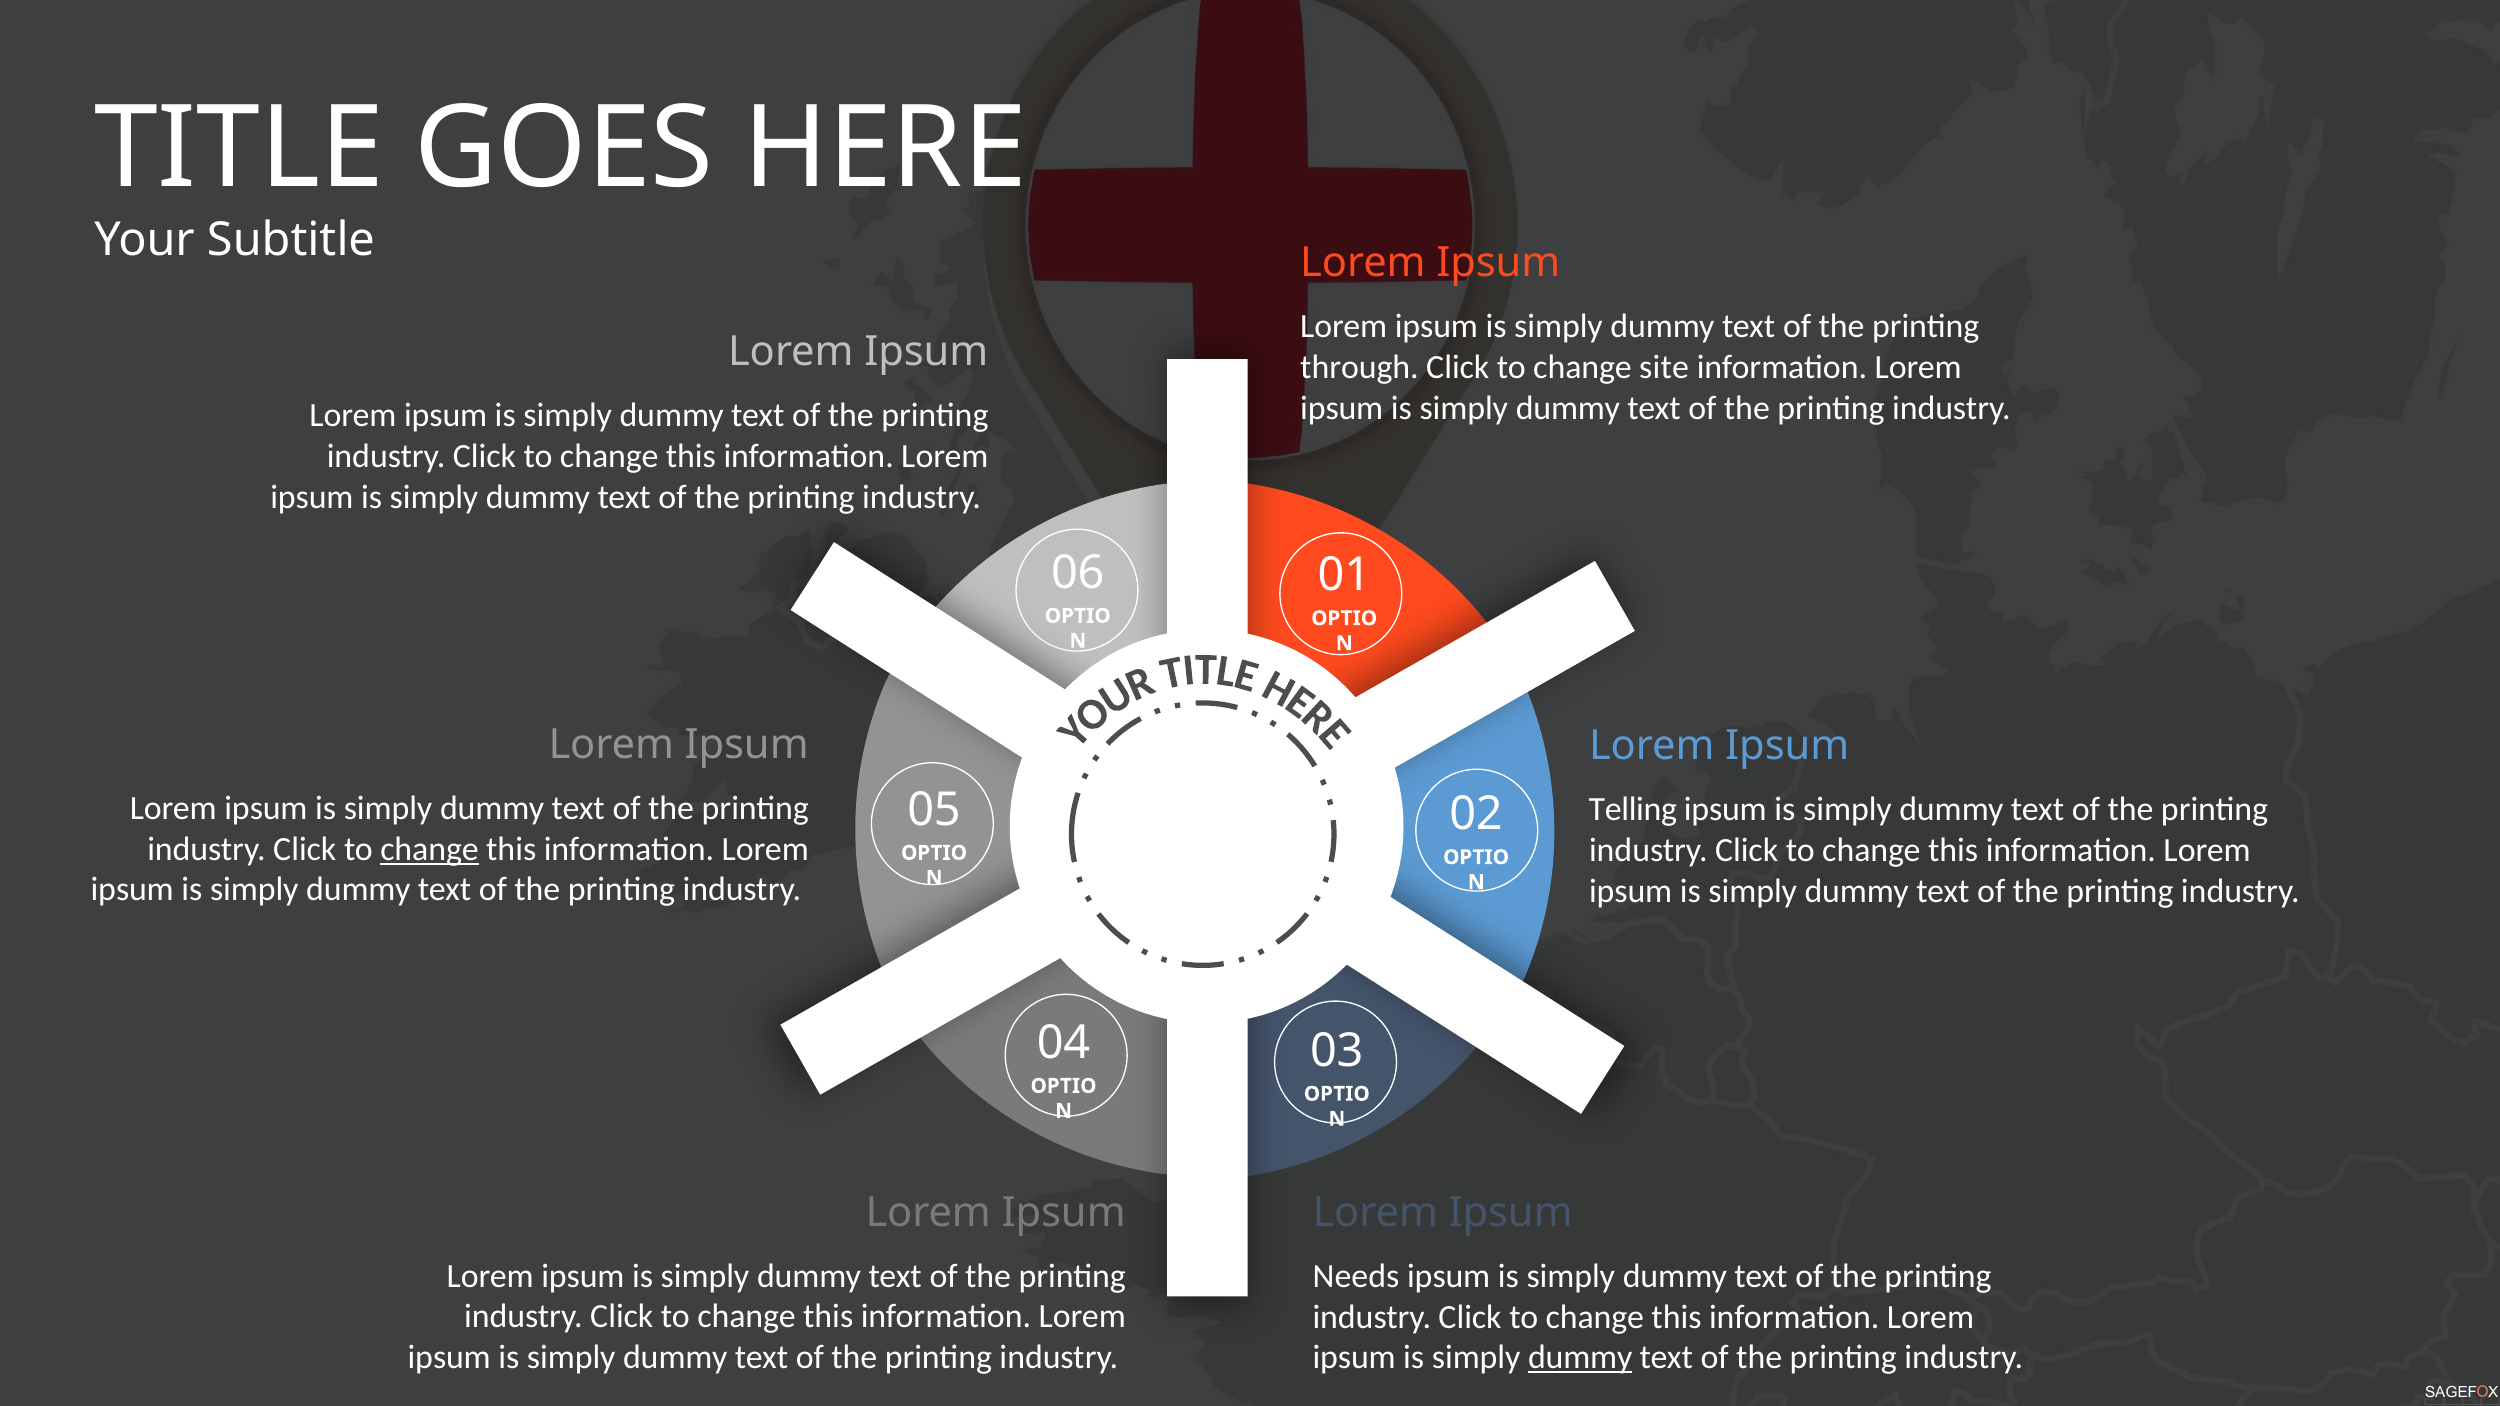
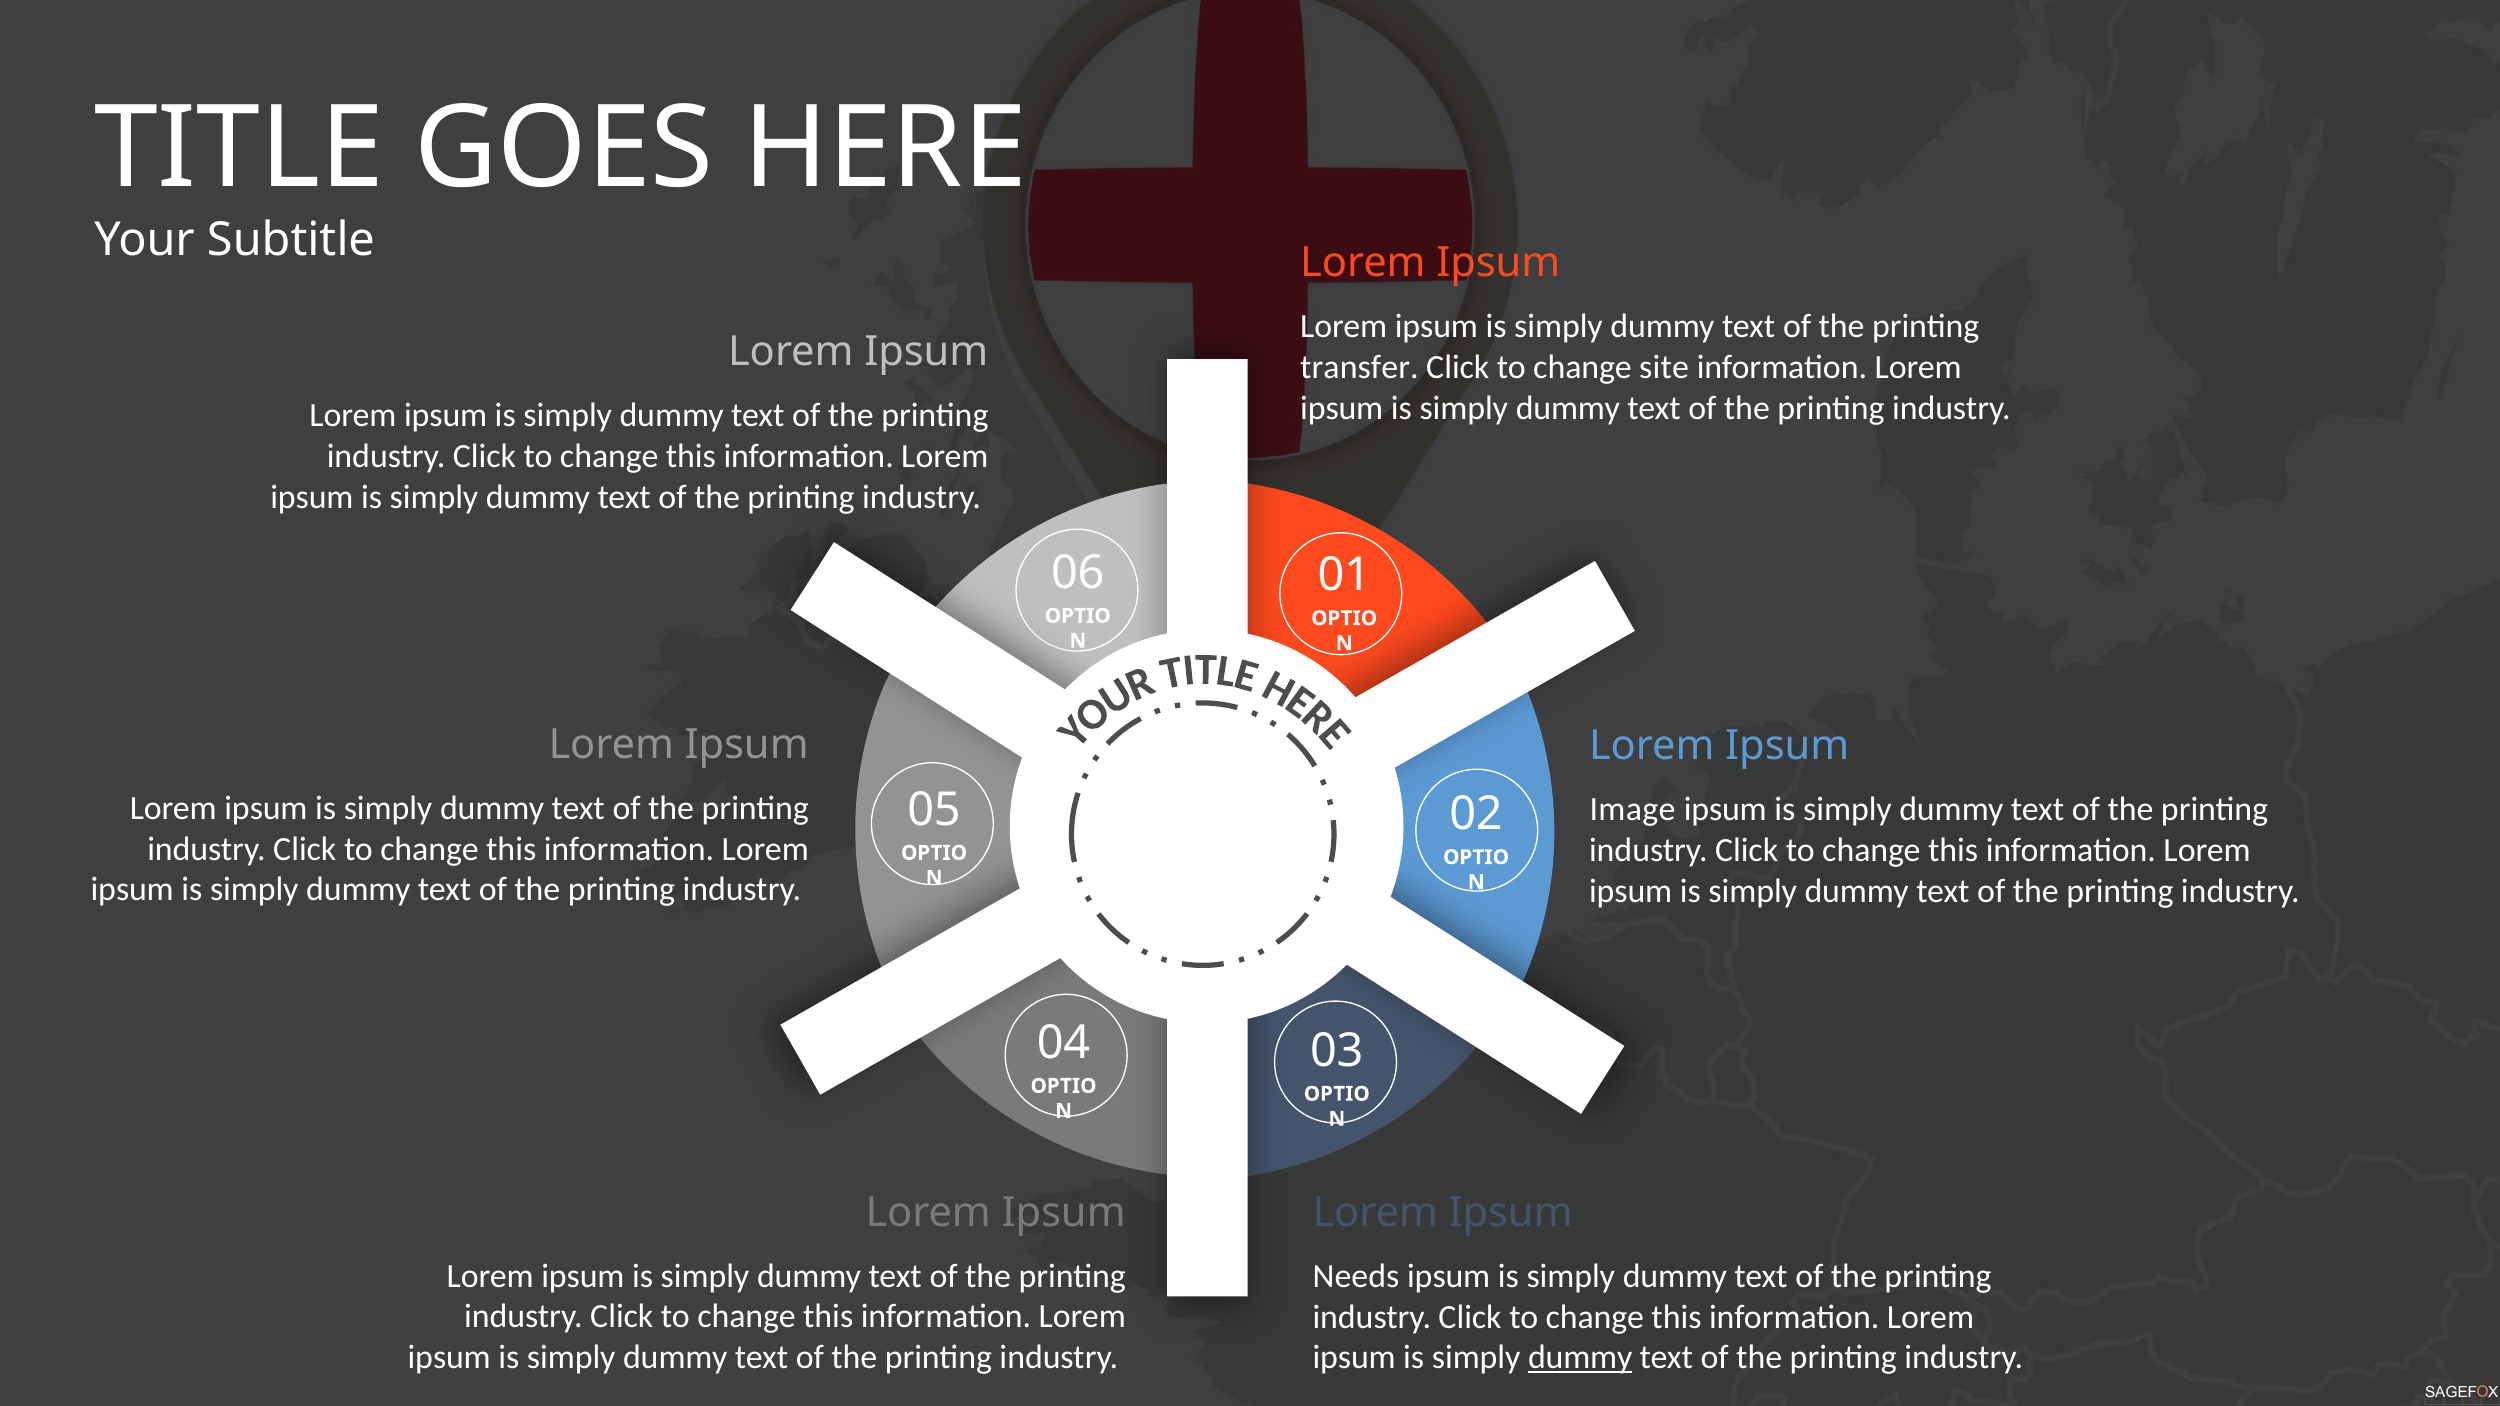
through: through -> transfer
Telling: Telling -> Image
change at (430, 849) underline: present -> none
